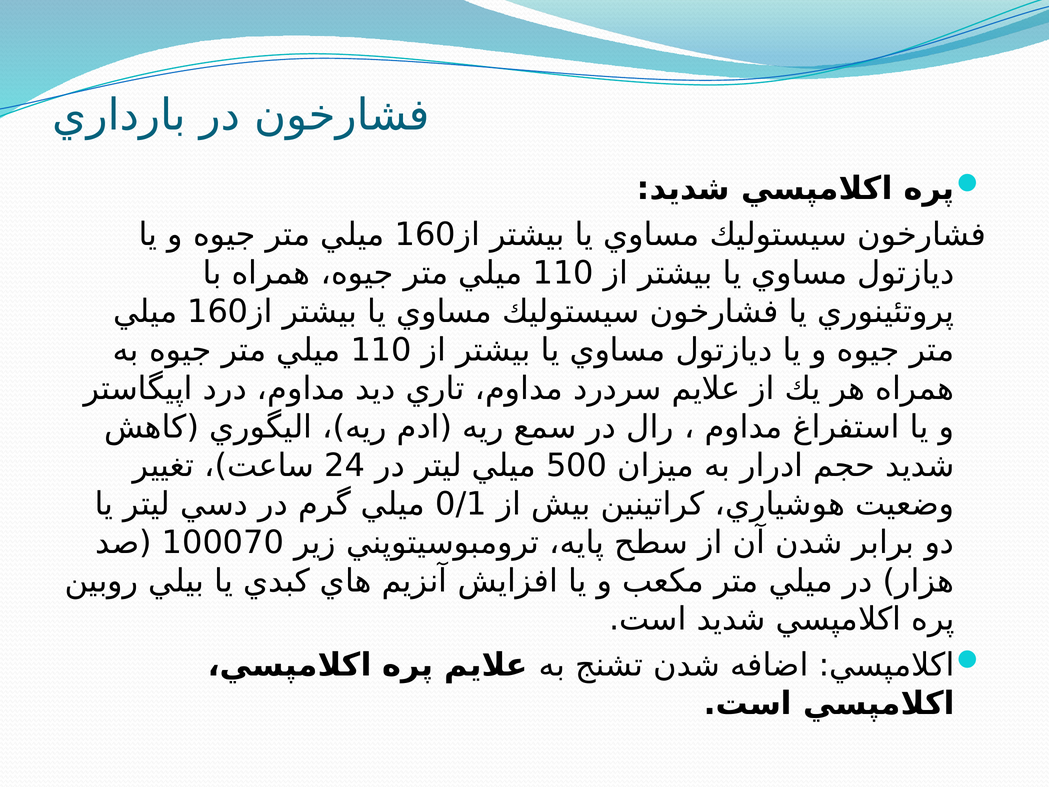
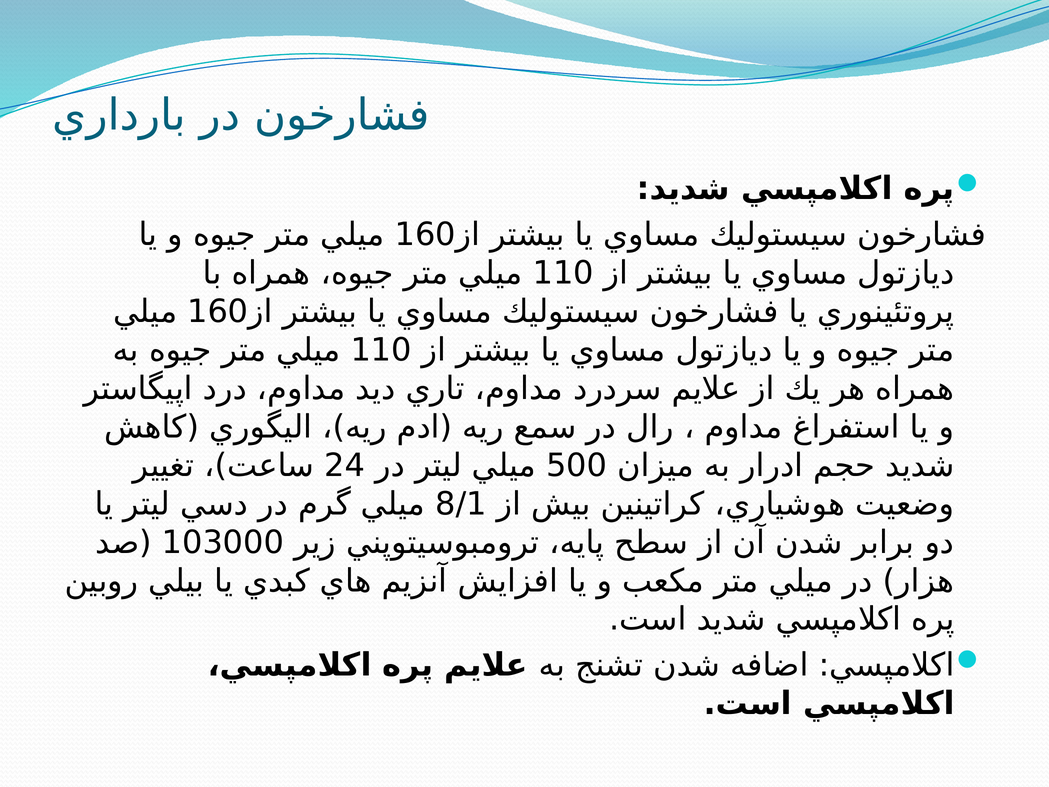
0/1: 0/1 -> 8/1
100070: 100070 -> 103000
